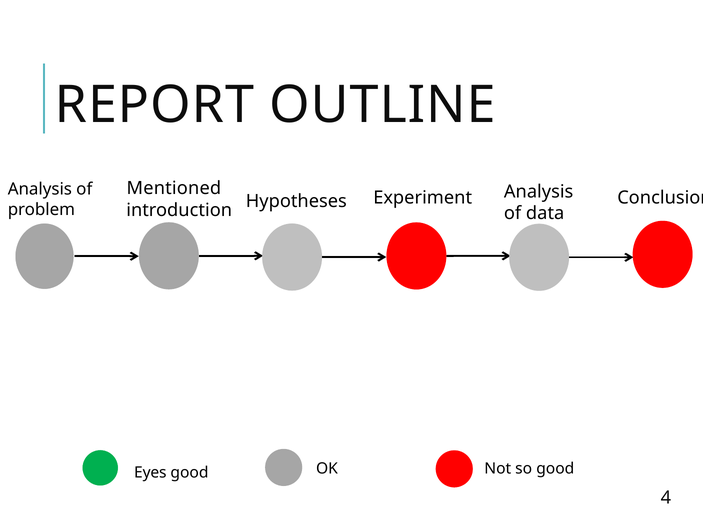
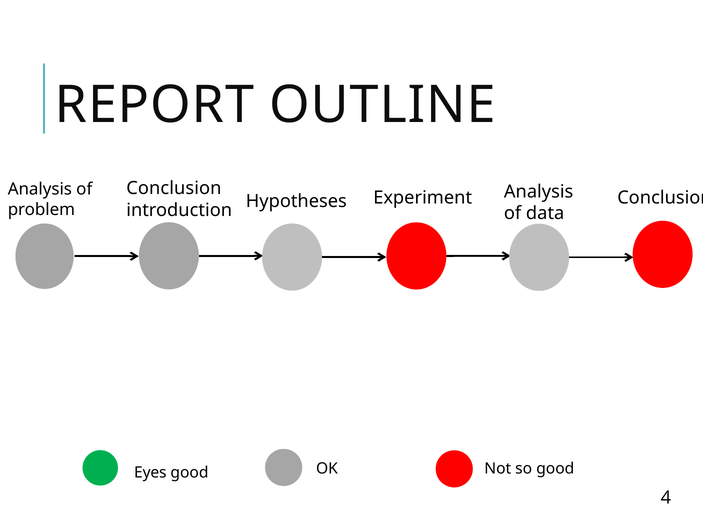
Mentioned at (174, 188): Mentioned -> Conclusion
